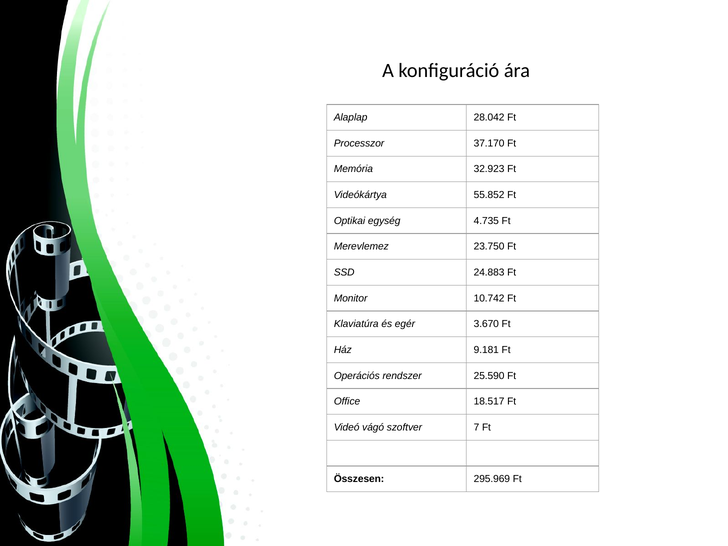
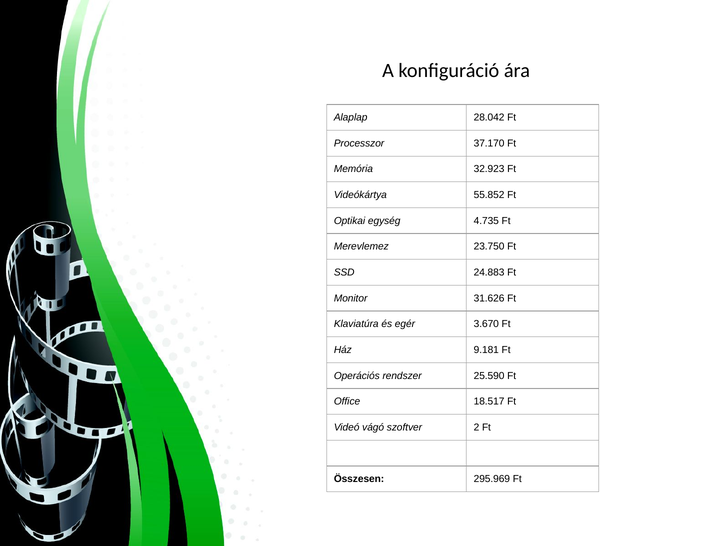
10.742: 10.742 -> 31.626
7: 7 -> 2
